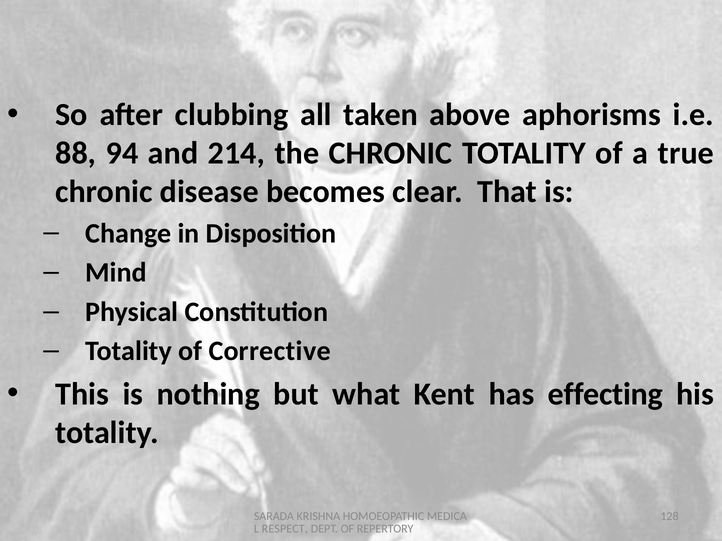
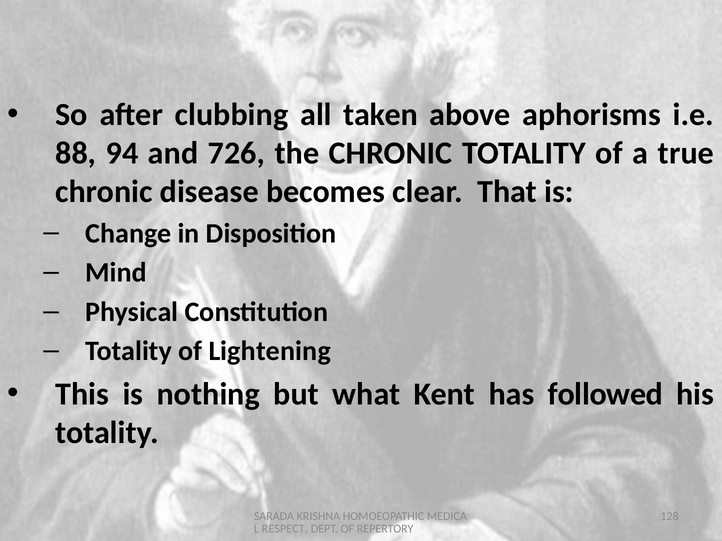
214: 214 -> 726
Corrective: Corrective -> Lightening
effecting: effecting -> followed
